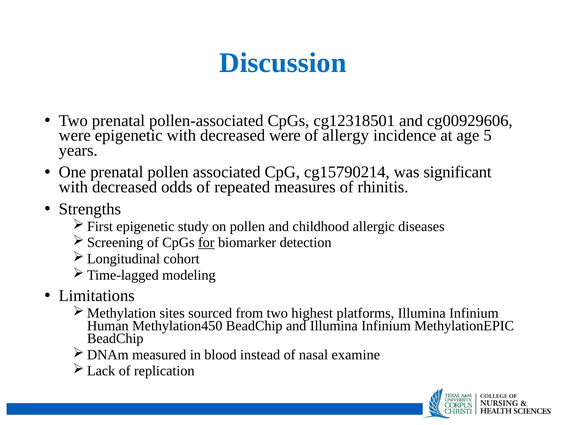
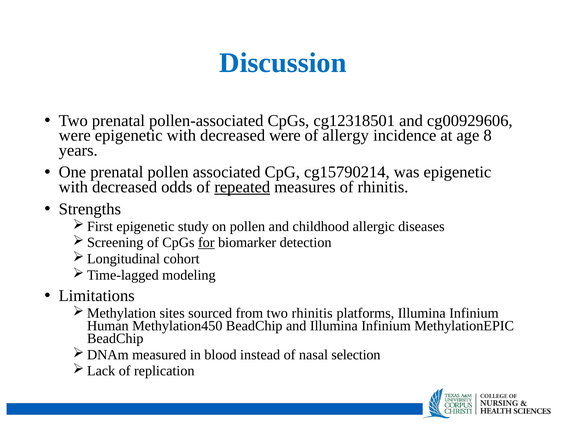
5: 5 -> 8
was significant: significant -> epigenetic
repeated underline: none -> present
two highest: highest -> rhinitis
examine: examine -> selection
